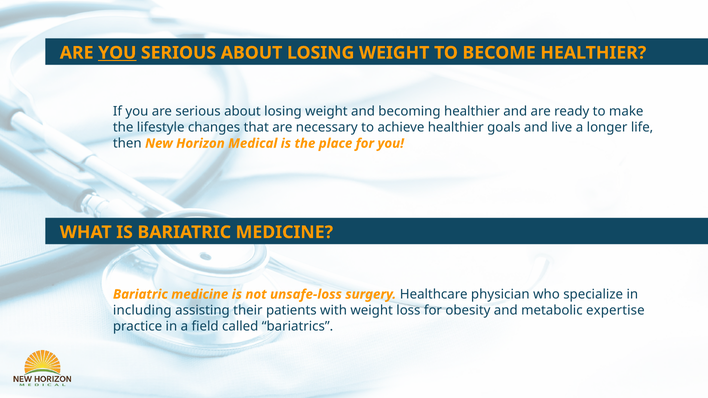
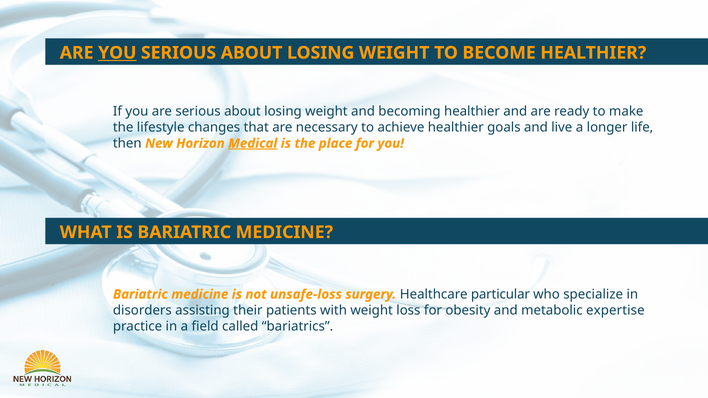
Medical underline: none -> present
physician: physician -> particular
including: including -> disorders
